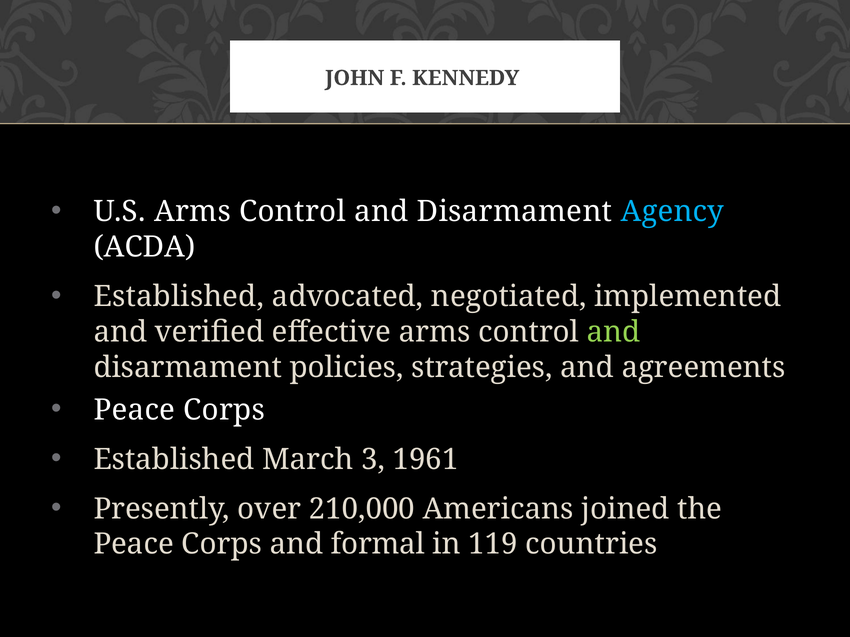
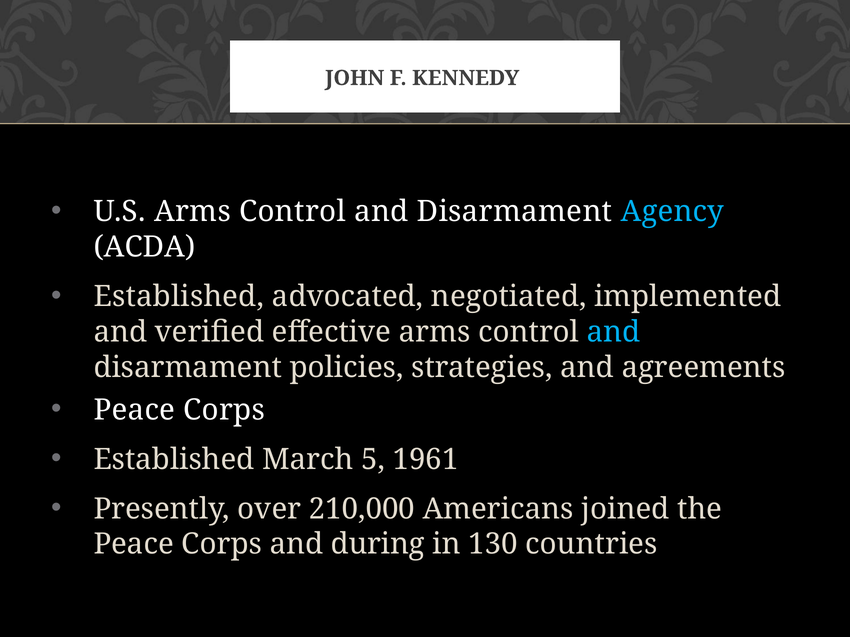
and at (614, 332) colour: light green -> light blue
3: 3 -> 5
formal: formal -> during
119: 119 -> 130
